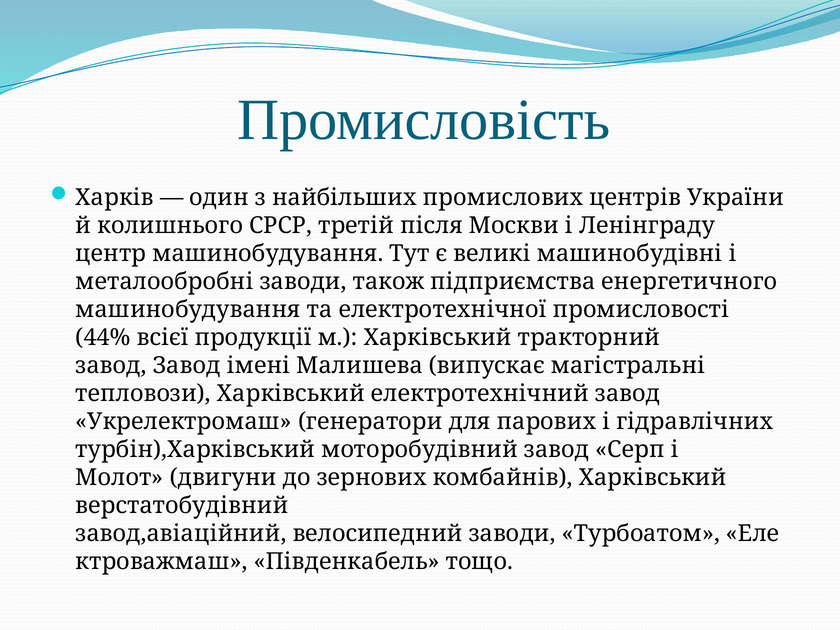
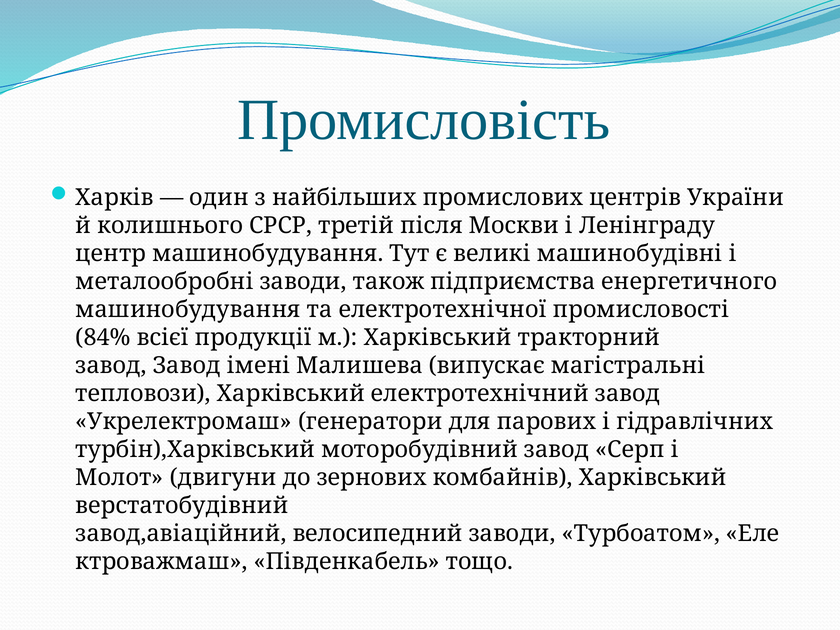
44%: 44% -> 84%
